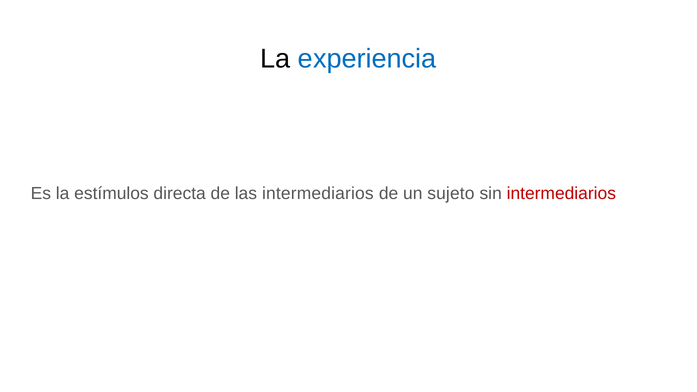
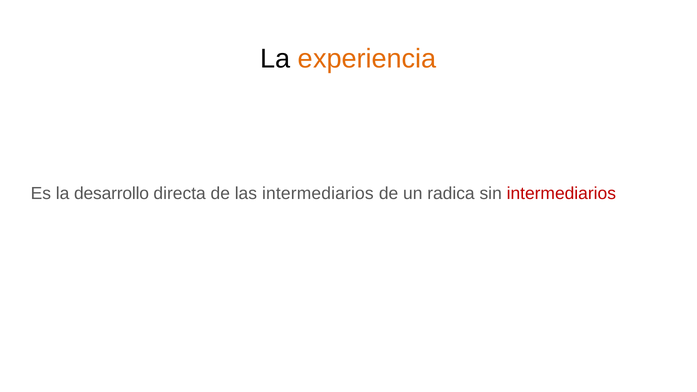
experiencia colour: blue -> orange
estímulos: estímulos -> desarrollo
sujeto: sujeto -> radica
